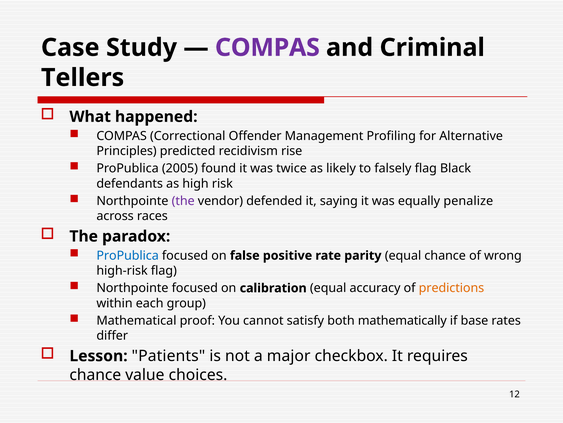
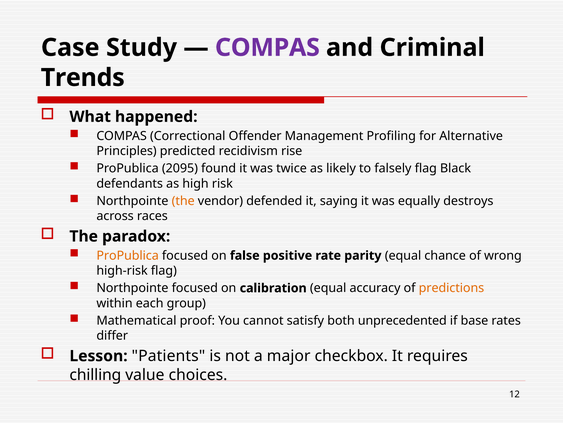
Tellers: Tellers -> Trends
2005: 2005 -> 2095
the at (183, 201) colour: purple -> orange
penalize: penalize -> destroys
ProPublica at (128, 255) colour: blue -> orange
mathematically: mathematically -> unprecedented
chance at (95, 374): chance -> chilling
